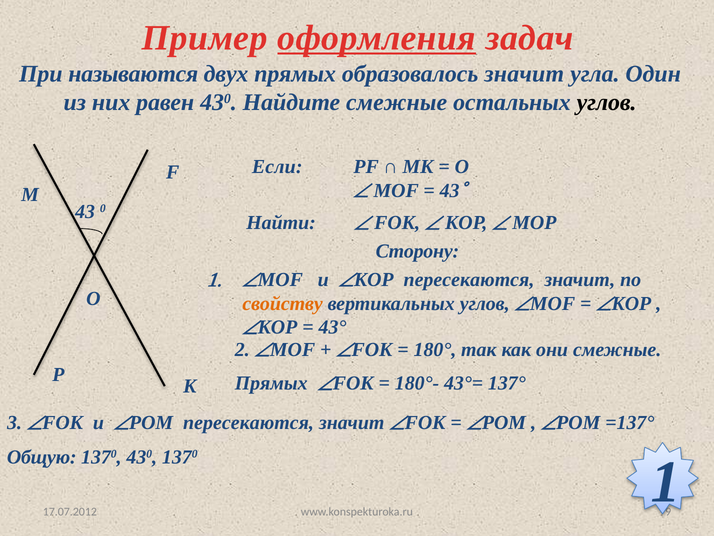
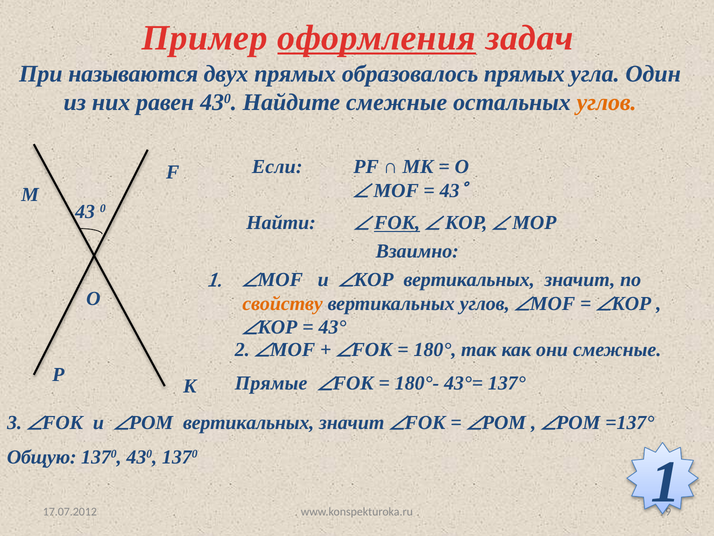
образовалось значит: значит -> прямых
углов at (607, 102) colour: black -> orange
FOK underline: none -> present
Сторону: Сторону -> Взаимно
KOP пересекаются: пересекаются -> вертикальных
Прямых at (271, 383): Прямых -> Прямые
POM пересекаются: пересекаются -> вертикальных
